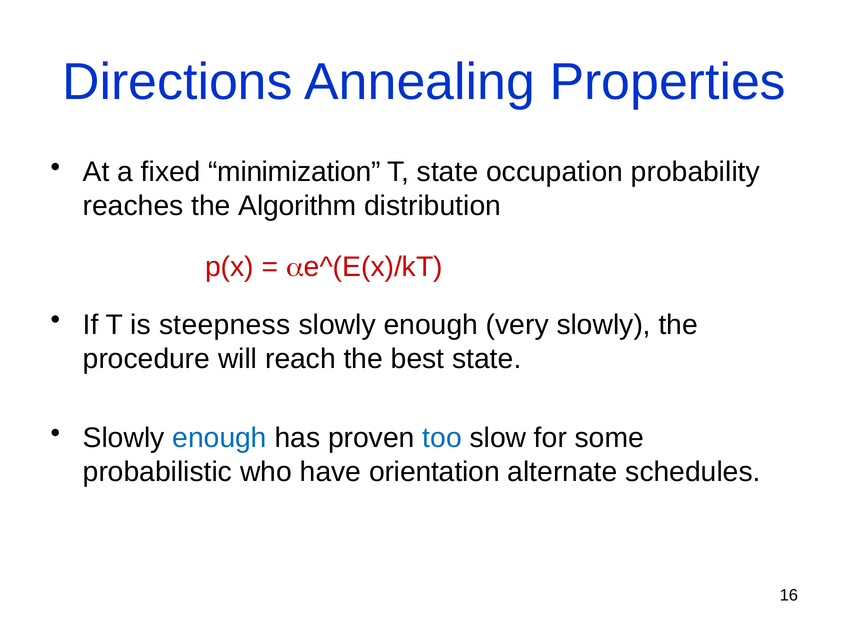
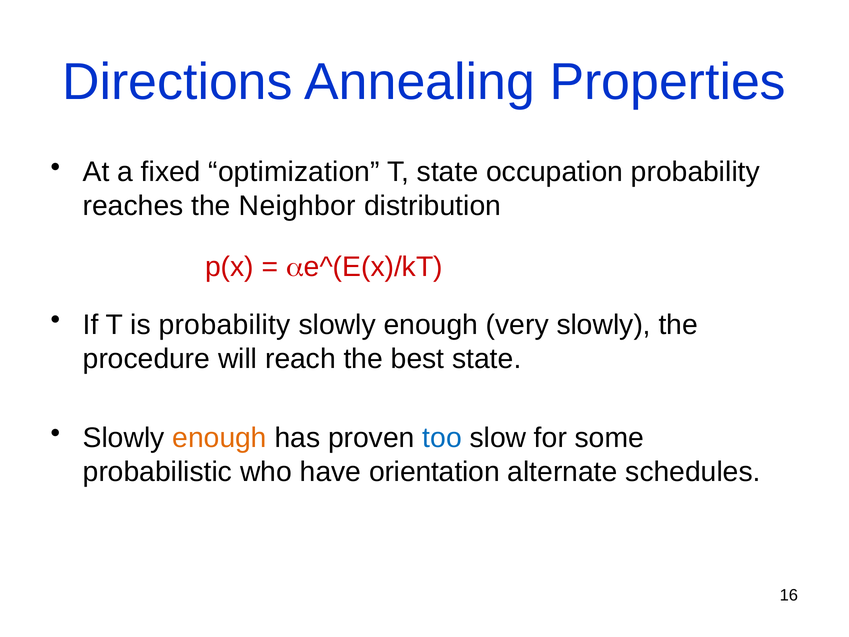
minimization: minimization -> optimization
Algorithm: Algorithm -> Neighbor
is steepness: steepness -> probability
enough at (220, 438) colour: blue -> orange
